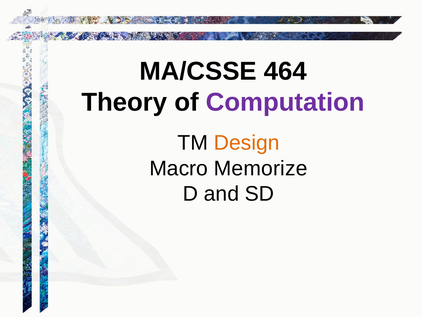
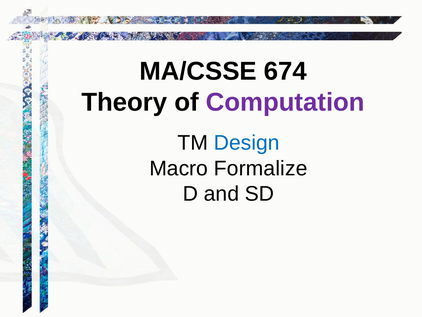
464: 464 -> 674
Design colour: orange -> blue
Memorize: Memorize -> Formalize
